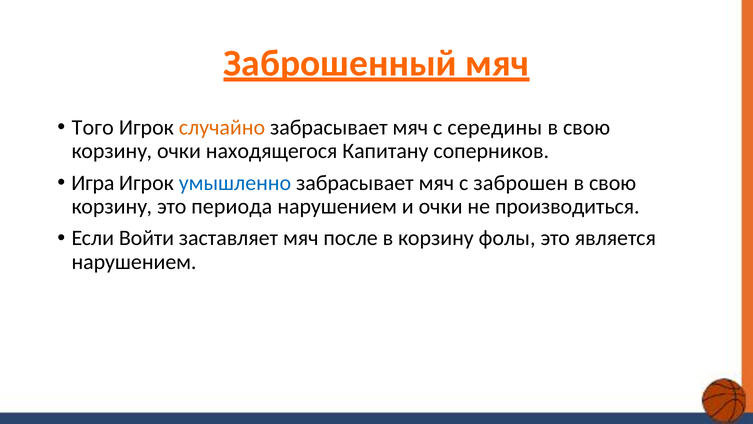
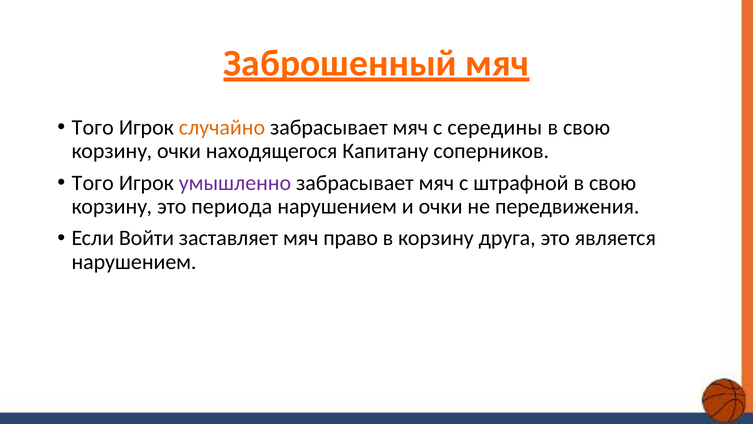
Игра at (93, 183): Игра -> Того
умышленно colour: blue -> purple
заброшен: заброшен -> штрафной
производиться: производиться -> передвижения
после: после -> право
фолы: фолы -> друга
